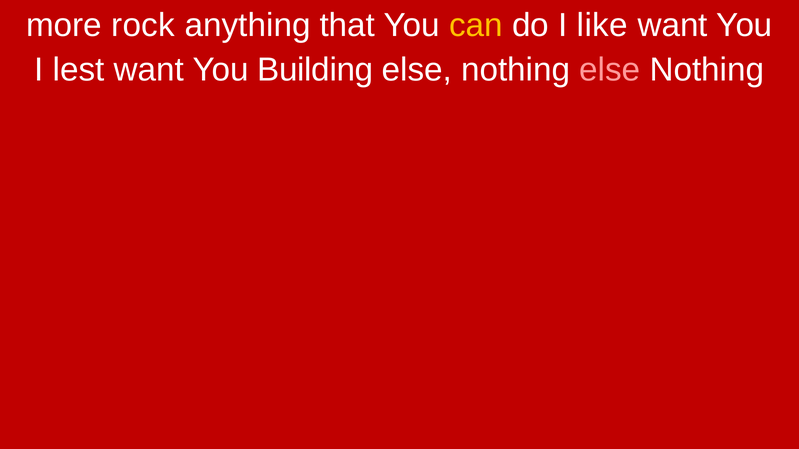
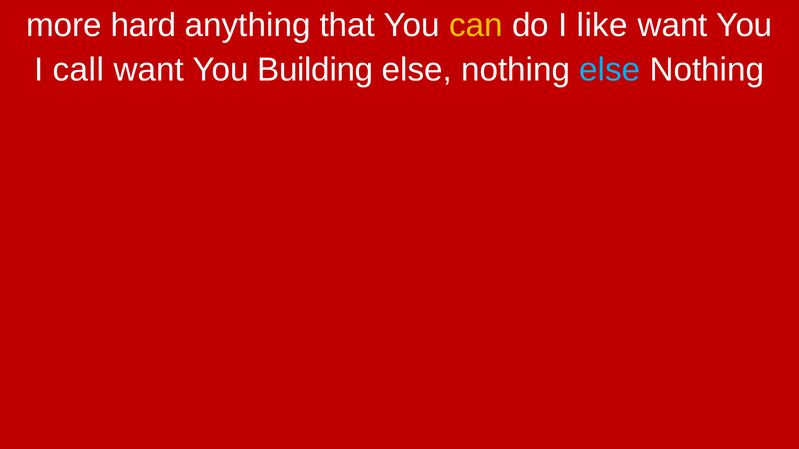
rock: rock -> hard
lest: lest -> call
else at (610, 70) colour: pink -> light blue
